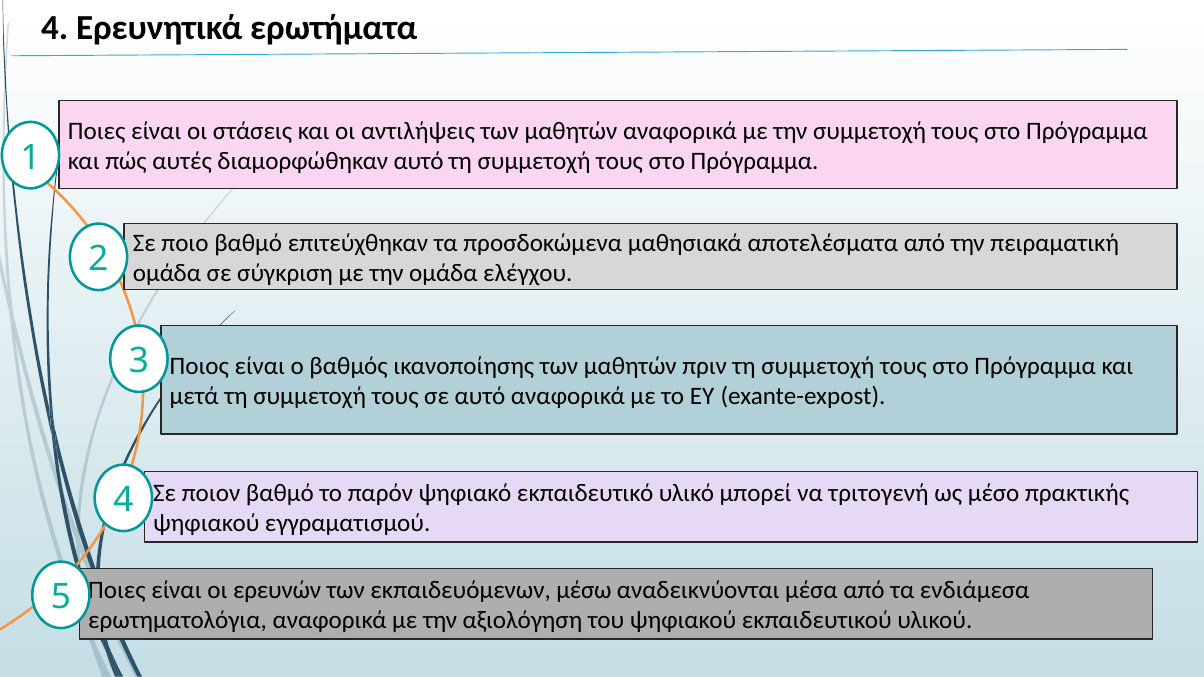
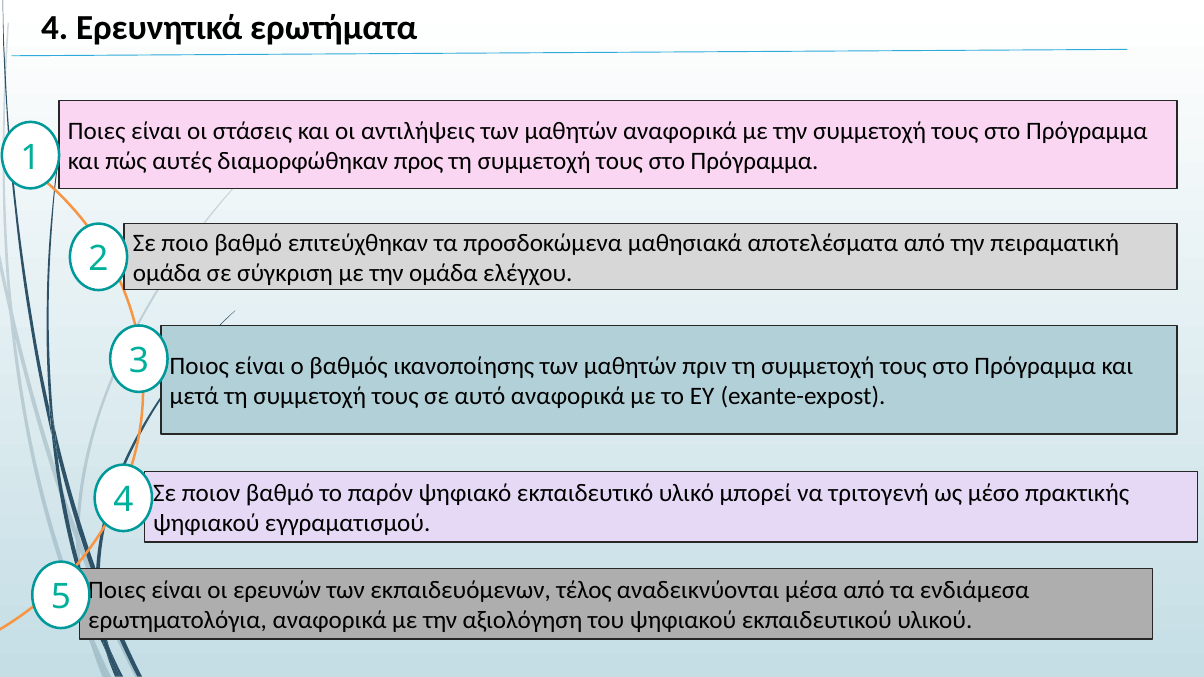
διαμορφώθηκαν αυτό: αυτό -> προς
μέσω: μέσω -> τέλος
